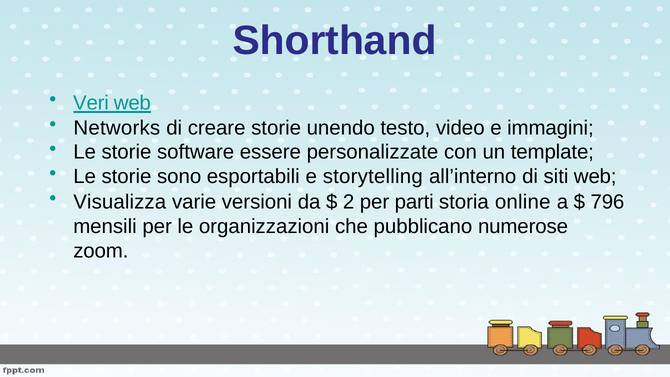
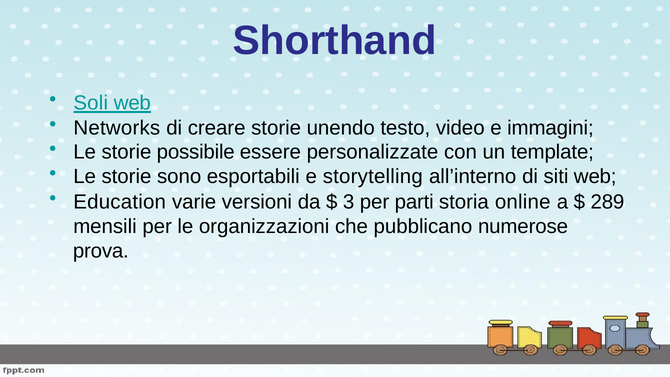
Veri: Veri -> Soli
software: software -> possibile
Visualizza: Visualizza -> Education
2: 2 -> 3
796: 796 -> 289
zoom: zoom -> prova
